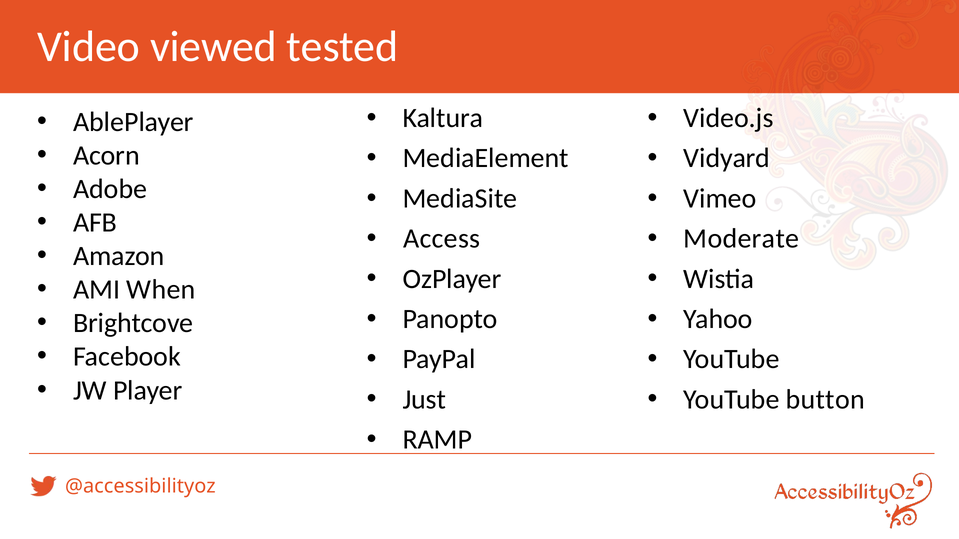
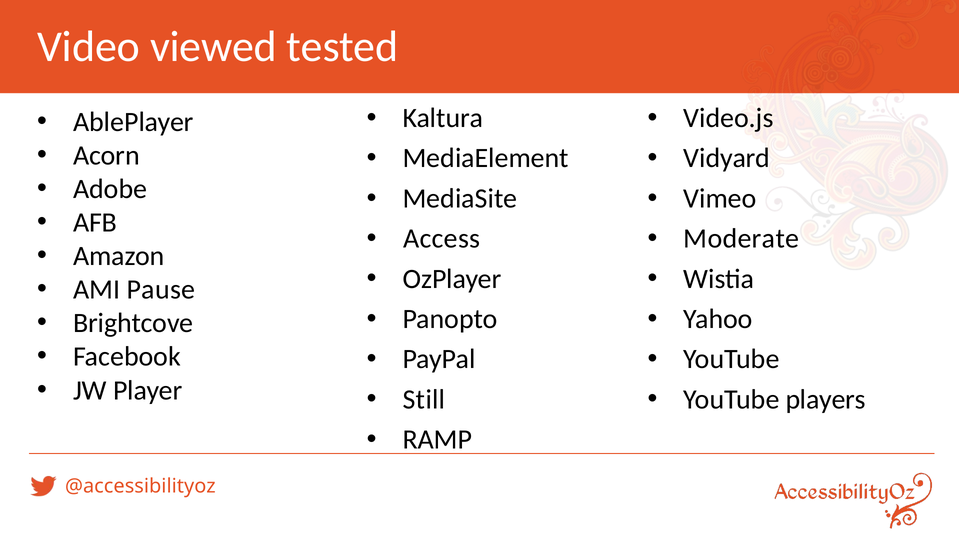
When: When -> Pause
Just: Just -> Still
button: button -> players
